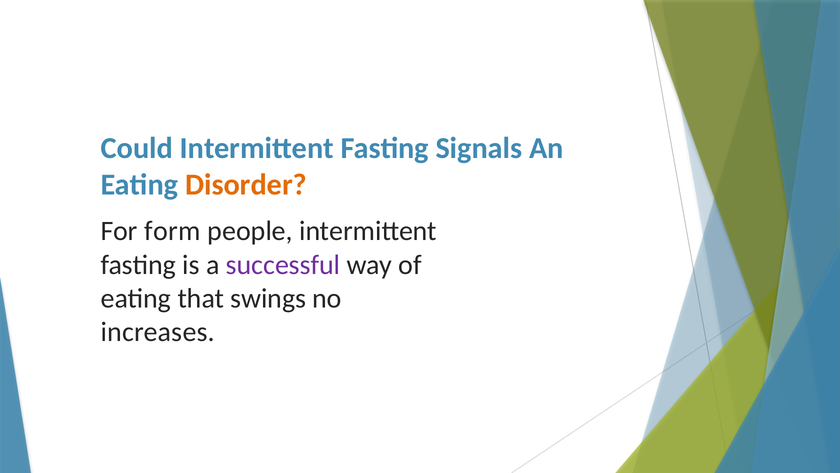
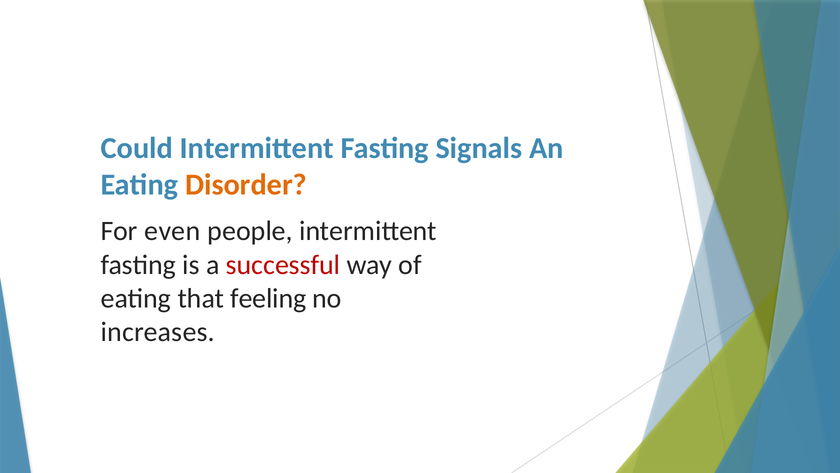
form: form -> even
successful colour: purple -> red
swings: swings -> feeling
